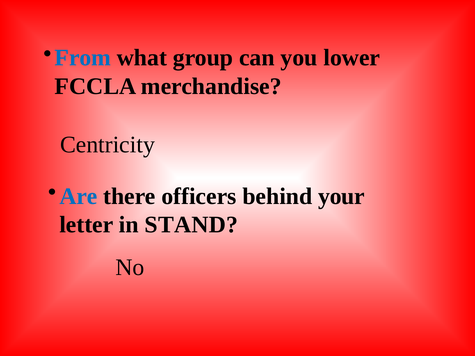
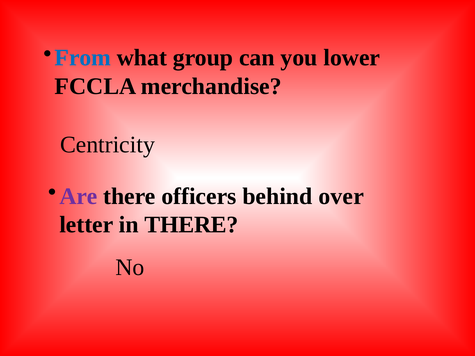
Are colour: blue -> purple
your: your -> over
in STAND: STAND -> THERE
